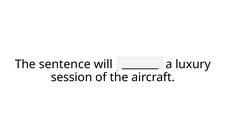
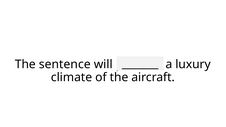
session: session -> climate
